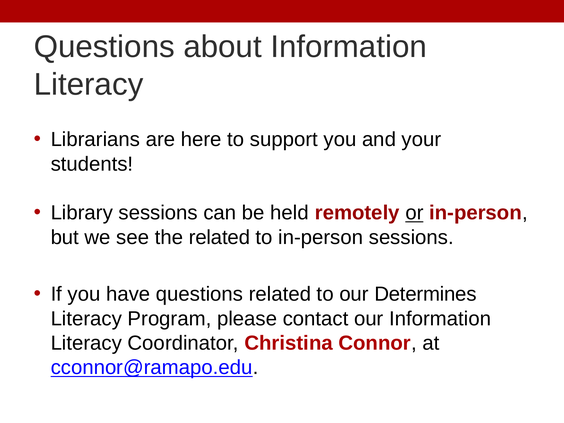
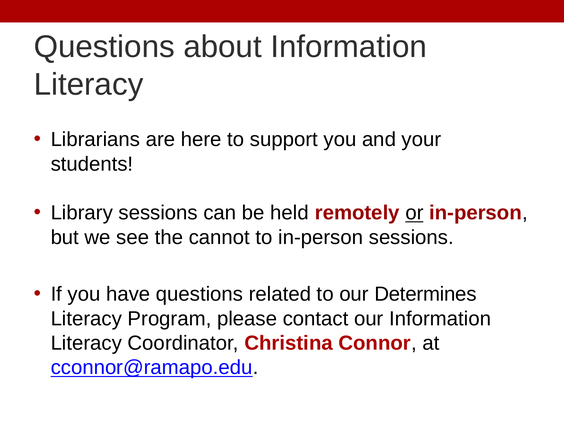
the related: related -> cannot
